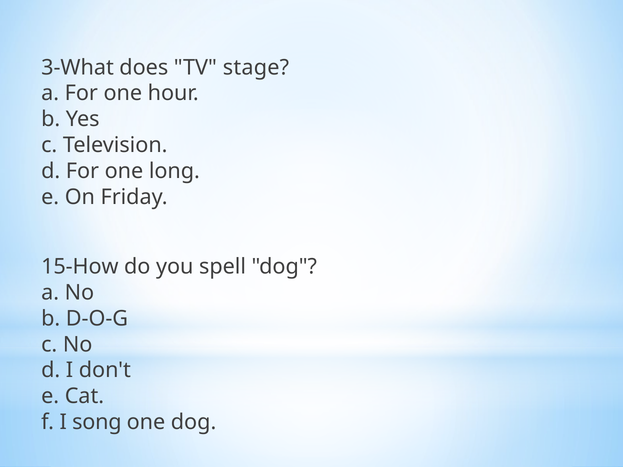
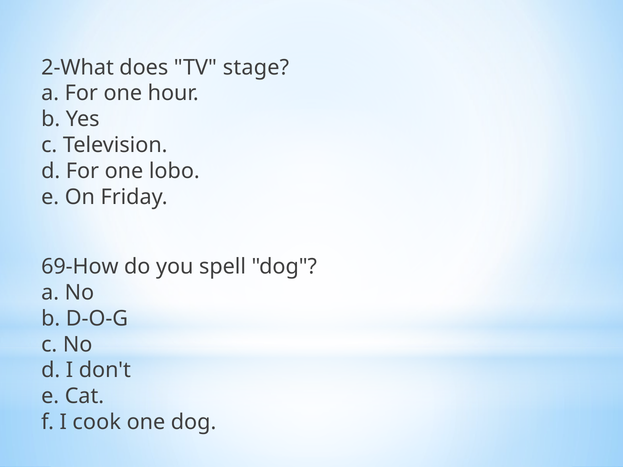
3-What: 3-What -> 2-What
long: long -> lobo
15-How: 15-How -> 69-How
song: song -> cook
